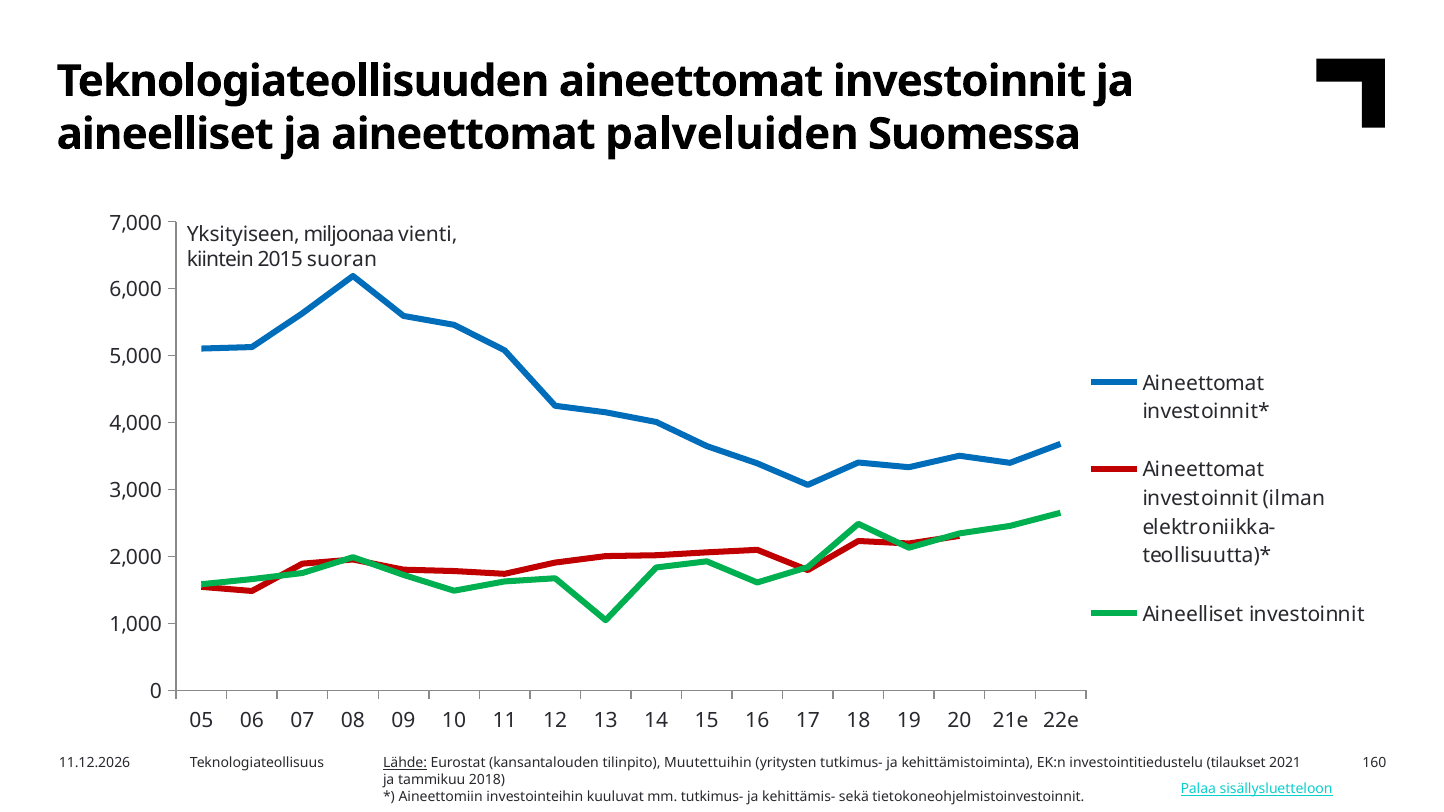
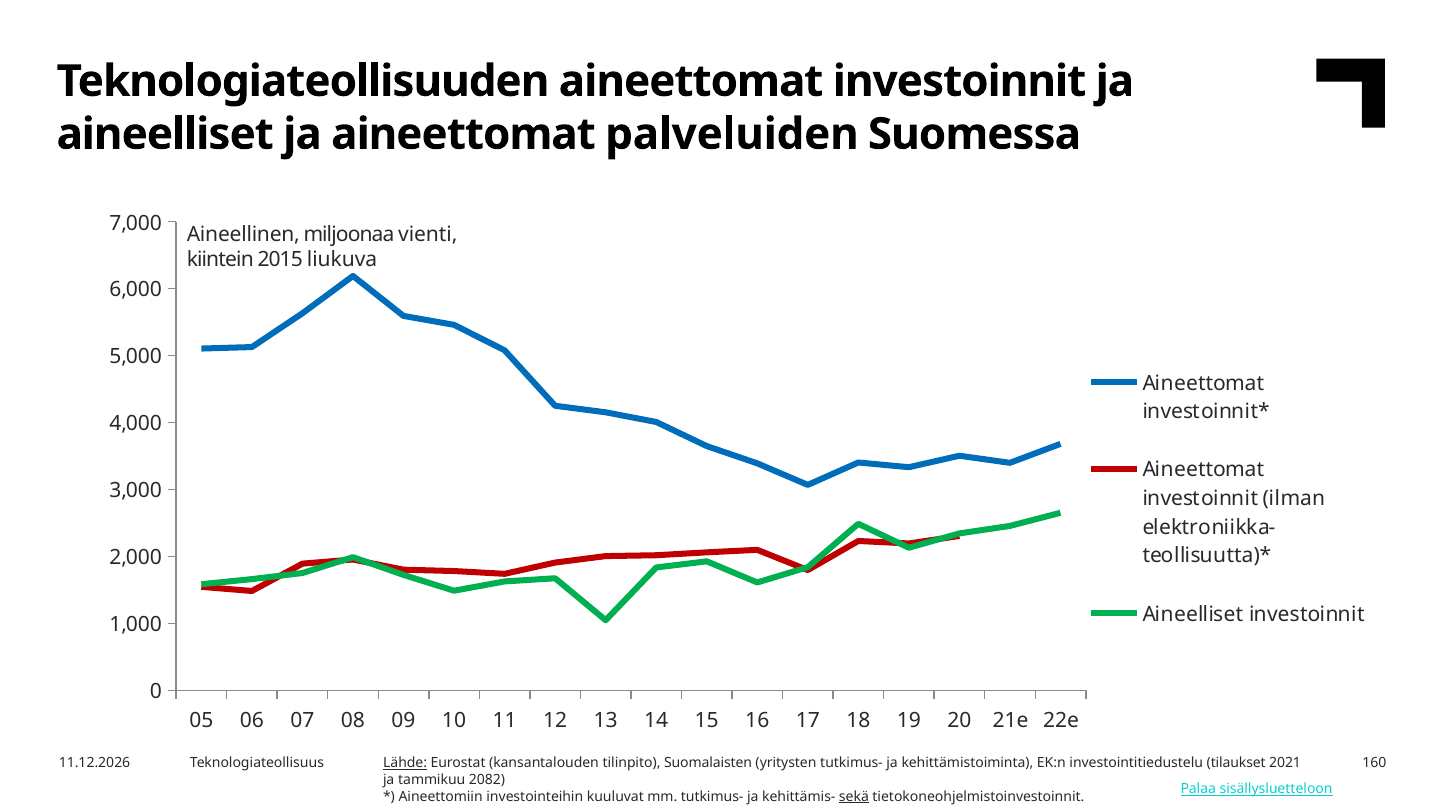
Yksityiseen: Yksityiseen -> Aineellinen
suoran: suoran -> liukuva
Muutettuihin: Muutettuihin -> Suomalaisten
2018: 2018 -> 2082
sekä underline: none -> present
